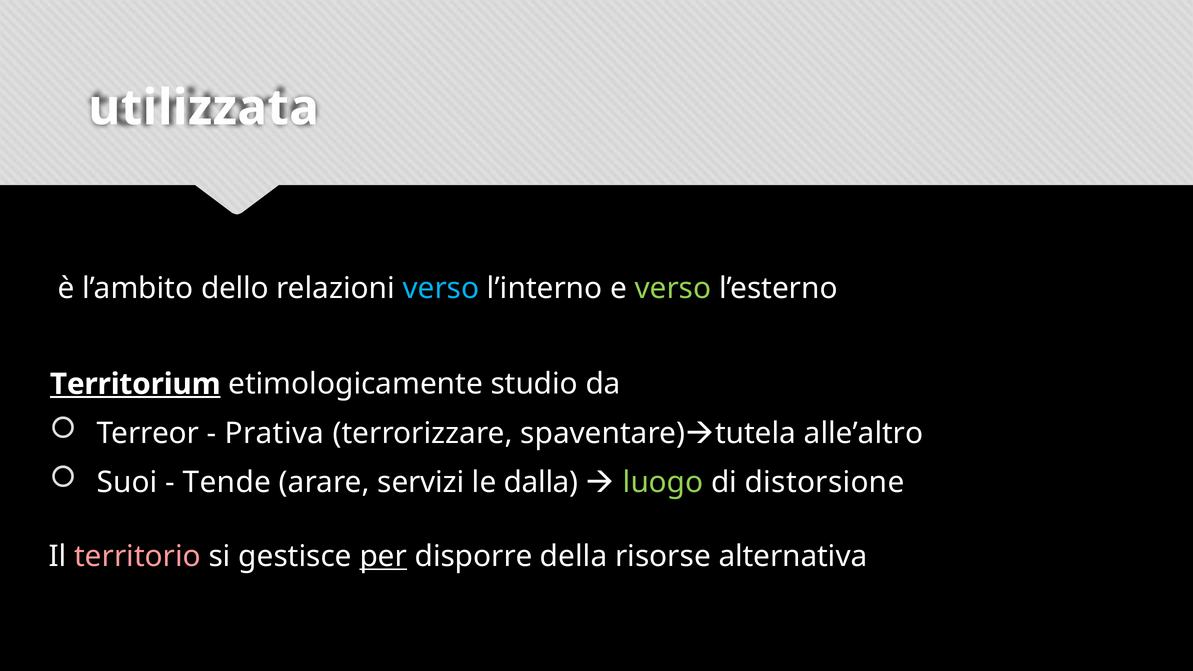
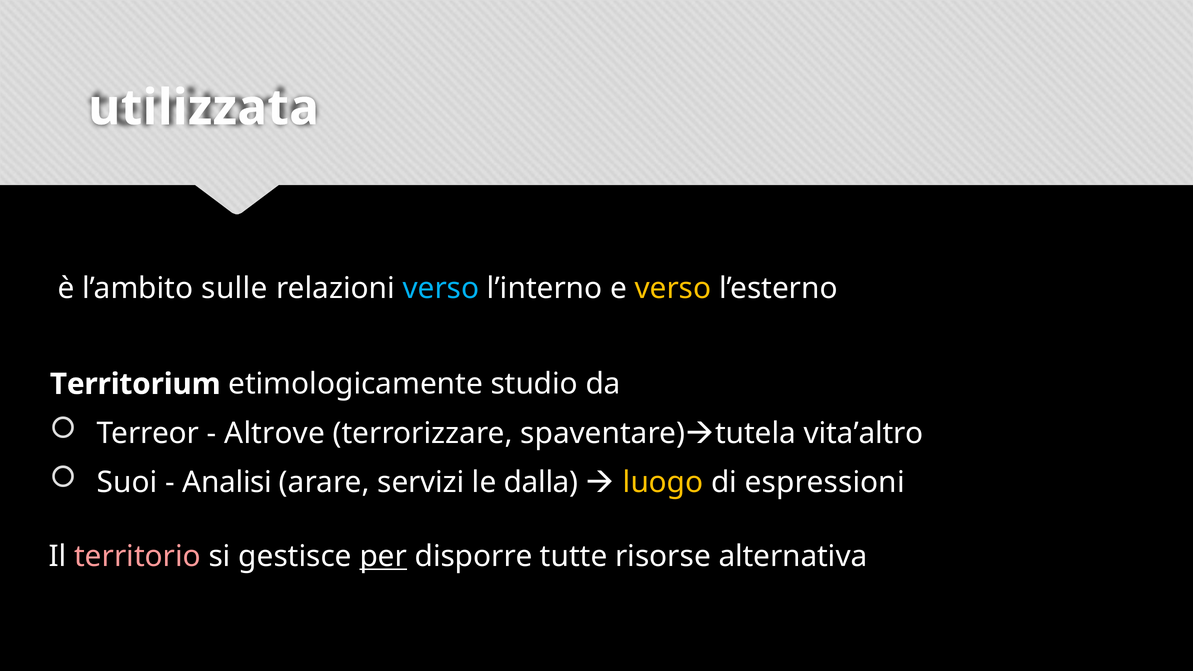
dello: dello -> sulle
verso at (673, 289) colour: light green -> yellow
Territorium underline: present -> none
Prativa: Prativa -> Altrove
alle’altro: alle’altro -> vita’altro
Tende: Tende -> Analisi
luogo colour: light green -> yellow
distorsione: distorsione -> espressioni
della: della -> tutte
